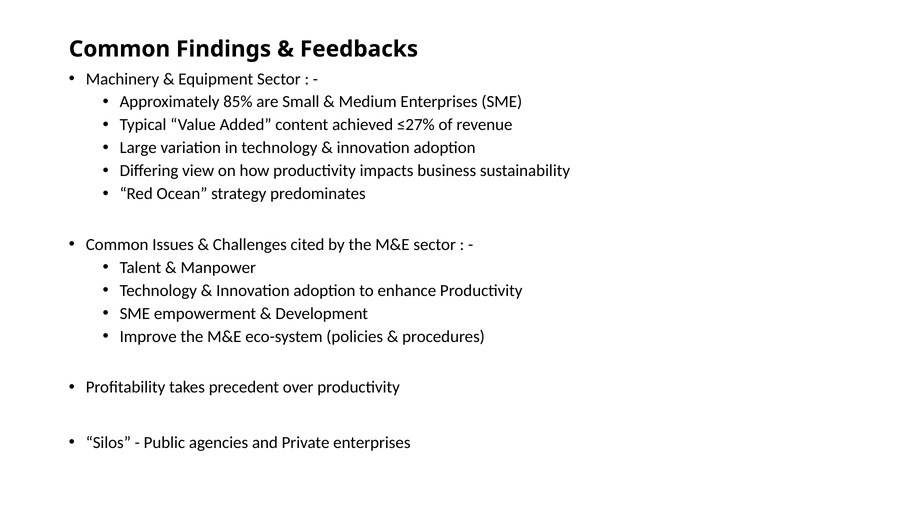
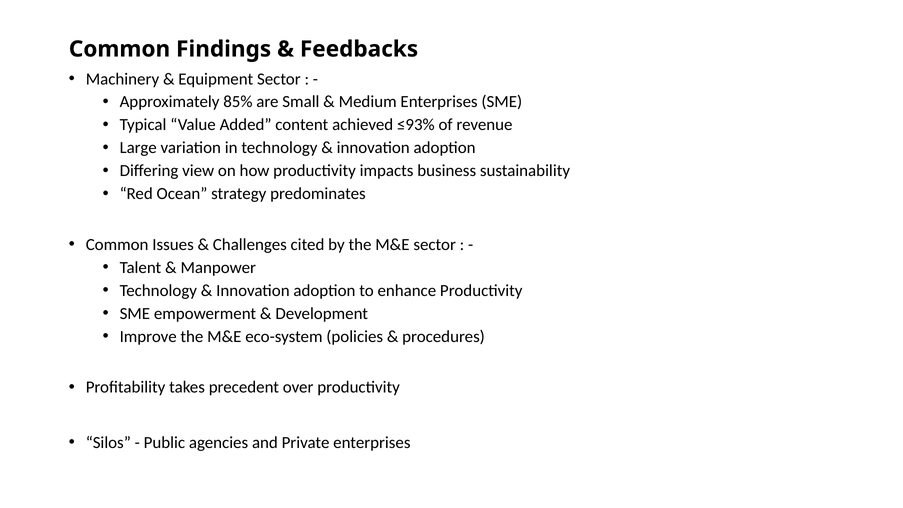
≤27%: ≤27% -> ≤93%
